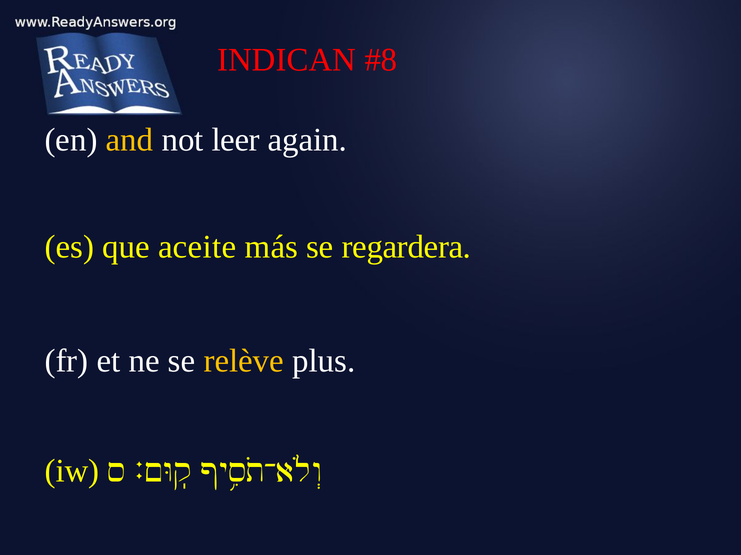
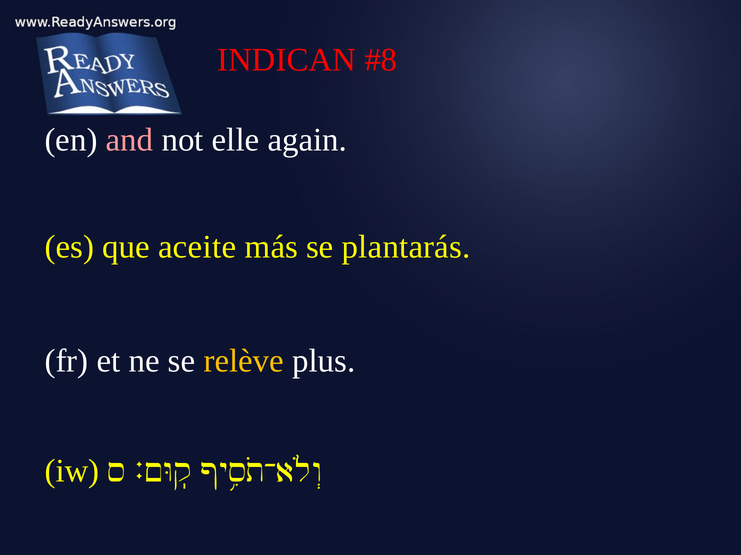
and colour: yellow -> pink
leer: leer -> elle
regardera: regardera -> plantarás
